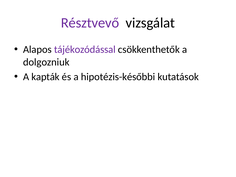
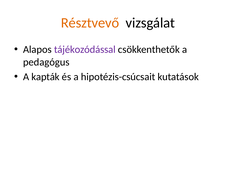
Résztvevő colour: purple -> orange
dolgozniuk: dolgozniuk -> pedagógus
hipotézis-későbbi: hipotézis-későbbi -> hipotézis-csúcsait
